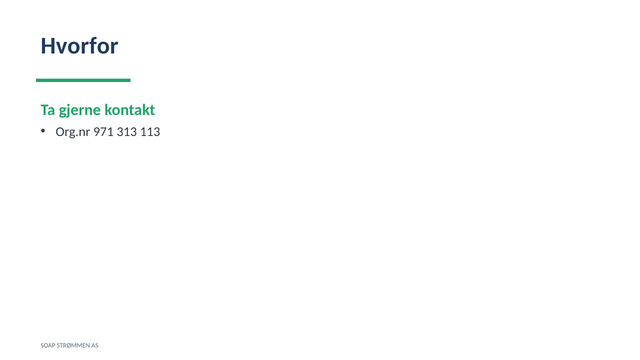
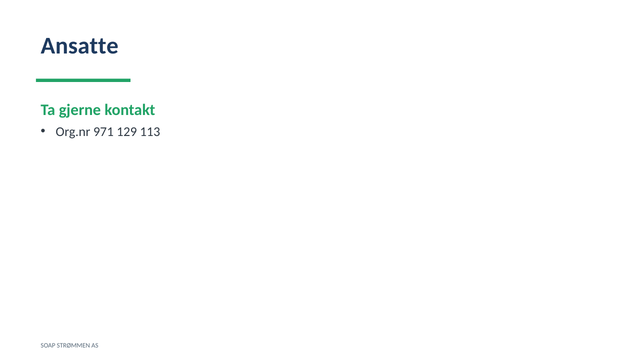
Hvorfor: Hvorfor -> Ansatte
313: 313 -> 129
